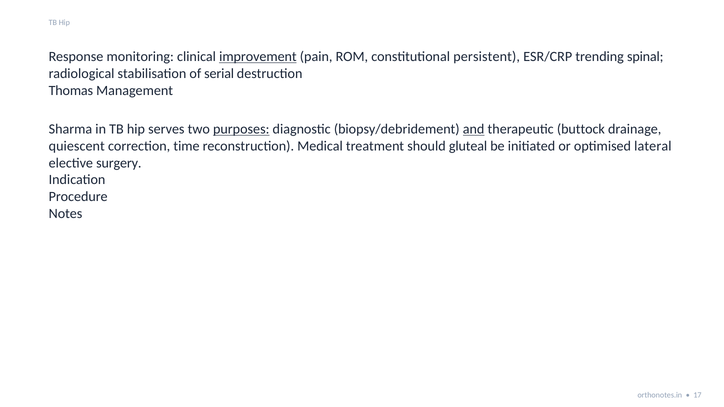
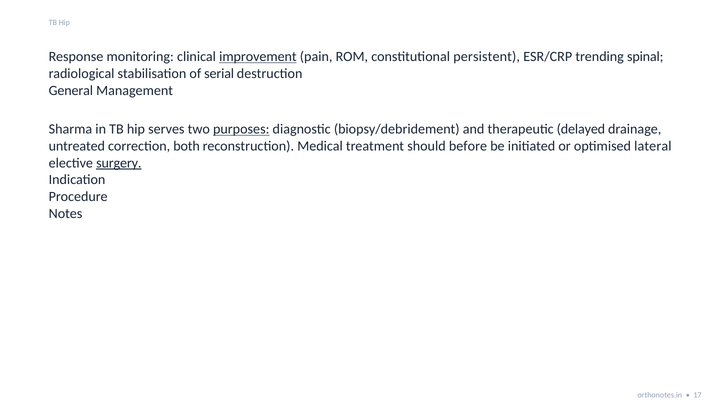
Thomas: Thomas -> General
and underline: present -> none
buttock: buttock -> delayed
quiescent: quiescent -> untreated
time: time -> both
gluteal: gluteal -> before
surgery underline: none -> present
